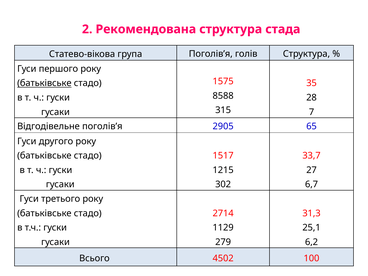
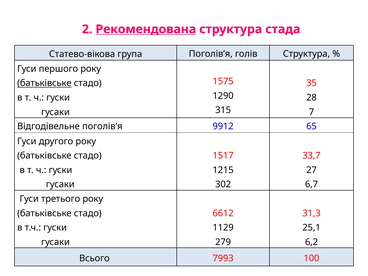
Рекомендована underline: none -> present
8588: 8588 -> 1290
2905: 2905 -> 9912
2714: 2714 -> 6612
4502: 4502 -> 7993
